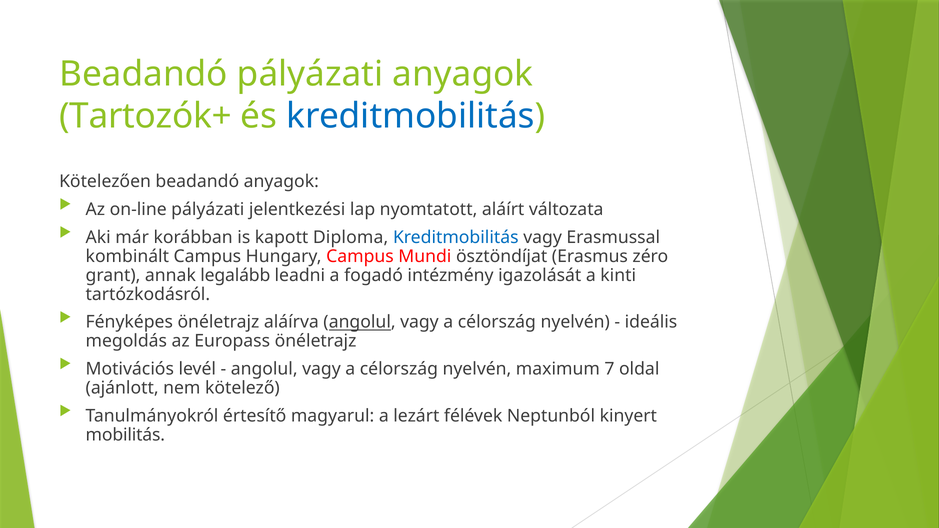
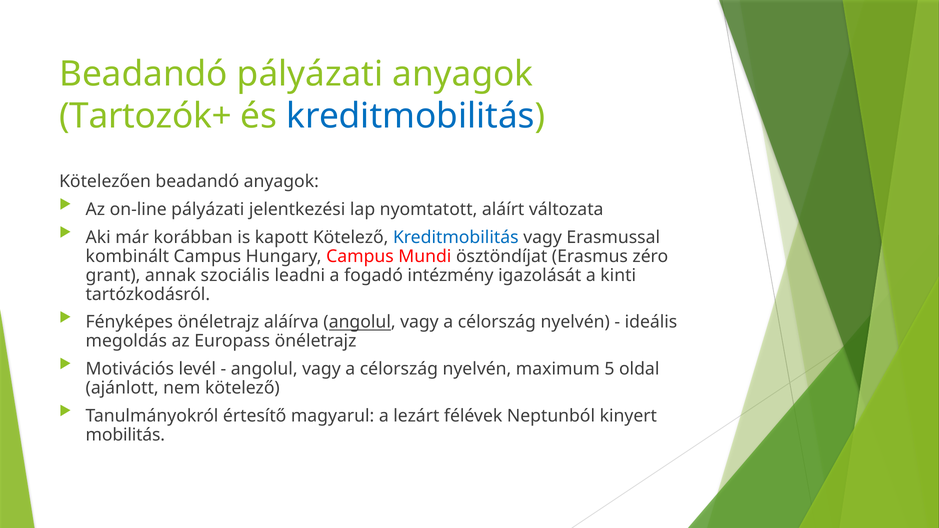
kapott Diploma: Diploma -> Kötelező
legalább: legalább -> szociális
7: 7 -> 5
